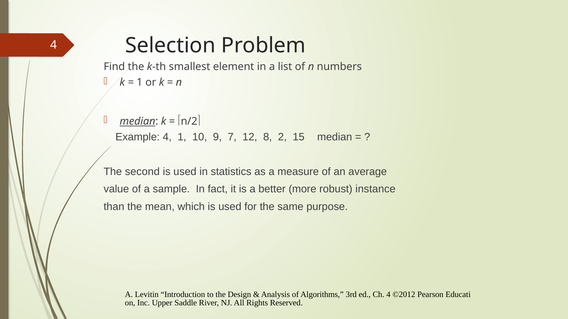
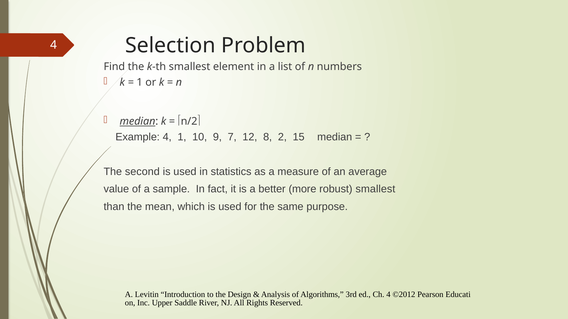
robust instance: instance -> smallest
